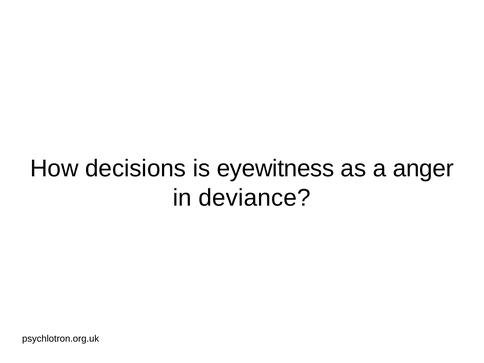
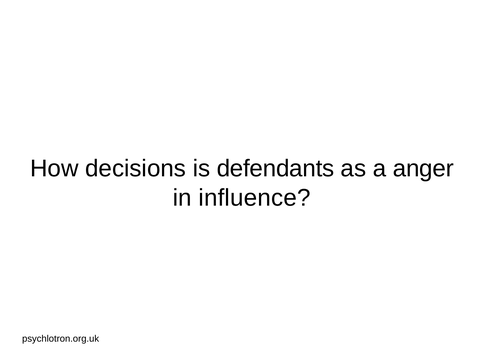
eyewitness: eyewitness -> defendants
deviance: deviance -> influence
